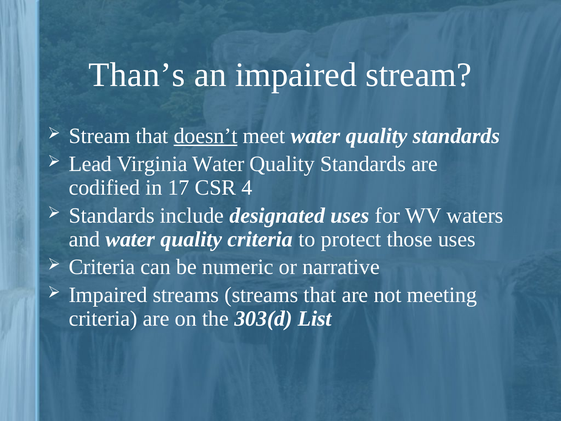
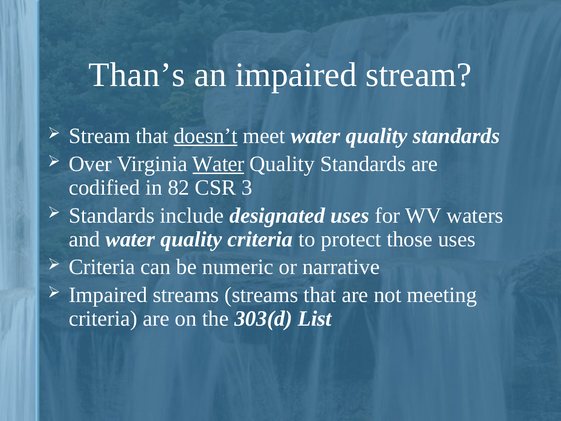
Lead: Lead -> Over
Water at (218, 164) underline: none -> present
17: 17 -> 82
4: 4 -> 3
